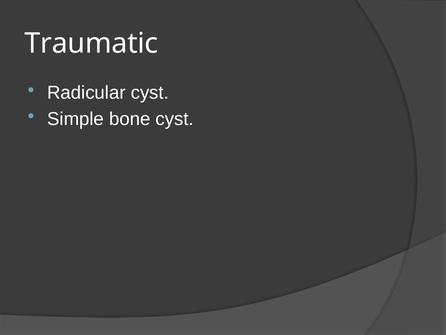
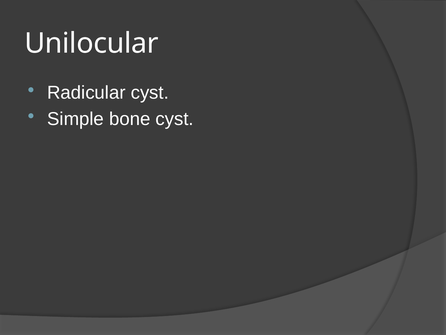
Traumatic: Traumatic -> Unilocular
